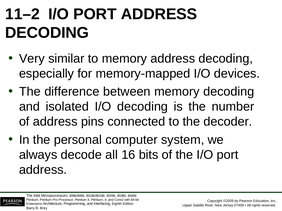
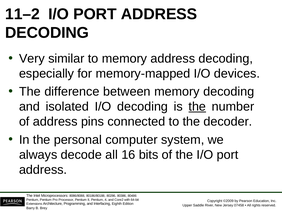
the at (197, 107) underline: none -> present
